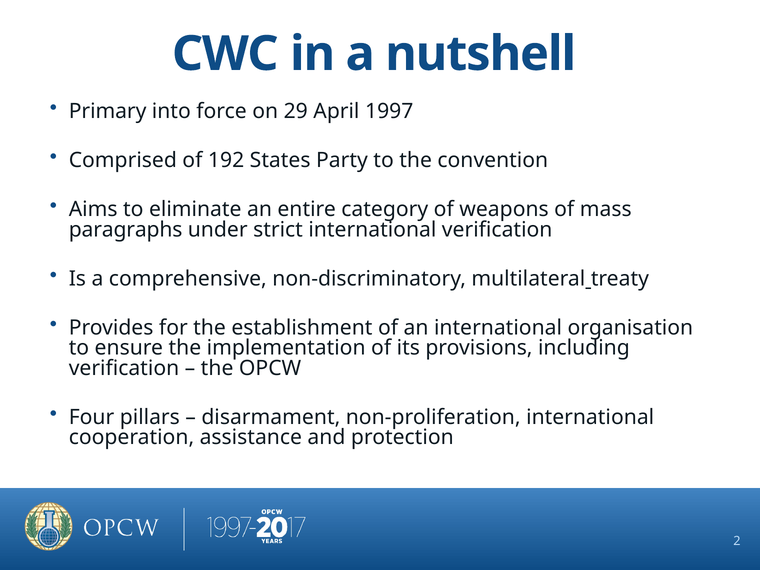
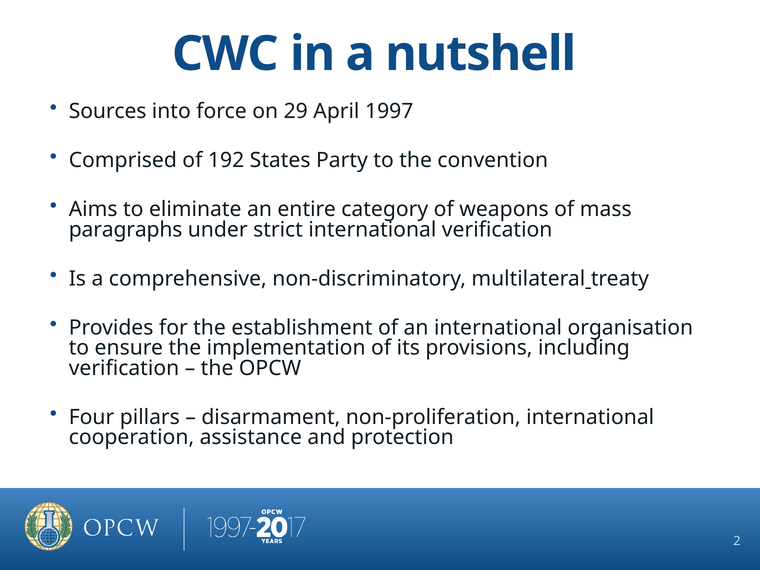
Primary: Primary -> Sources
